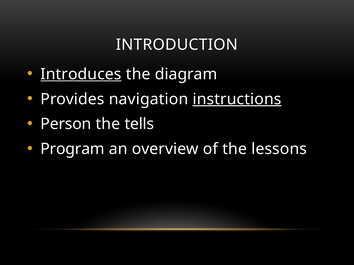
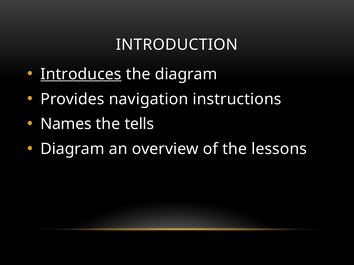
instructions underline: present -> none
Person: Person -> Names
Program at (73, 149): Program -> Diagram
